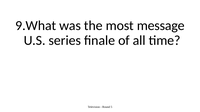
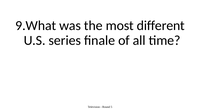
message: message -> different
